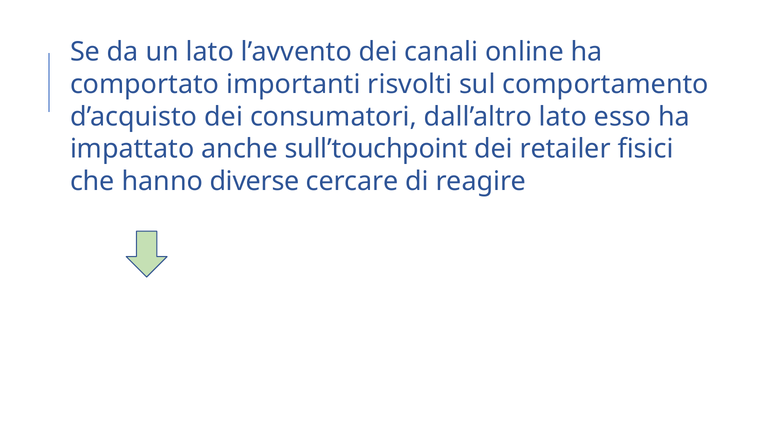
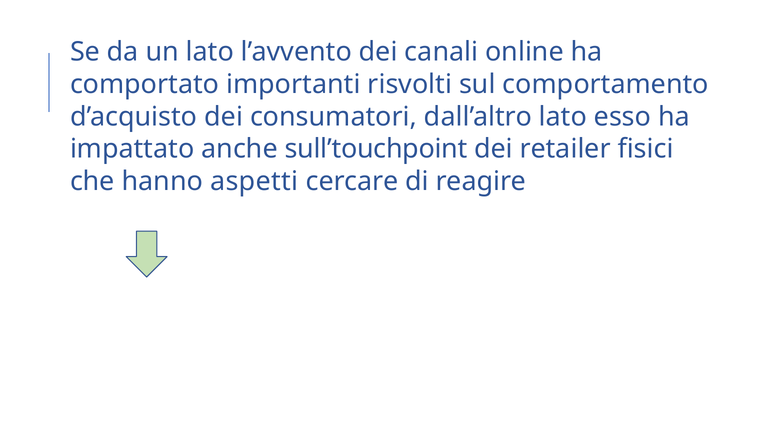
diverse: diverse -> aspetti
